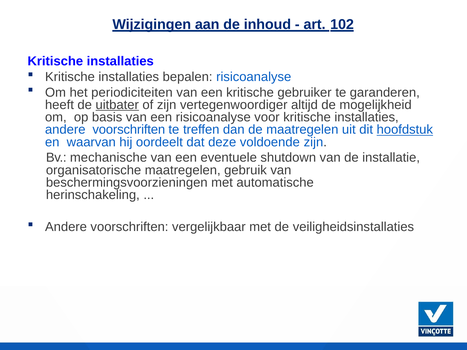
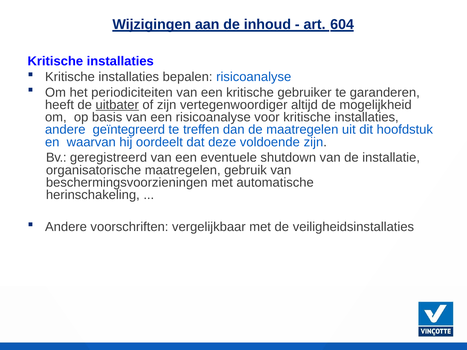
102: 102 -> 604
voorschriften at (129, 130): voorschriften -> geïntegreerd
hoofdstuk underline: present -> none
mechanische: mechanische -> geregistreerd
